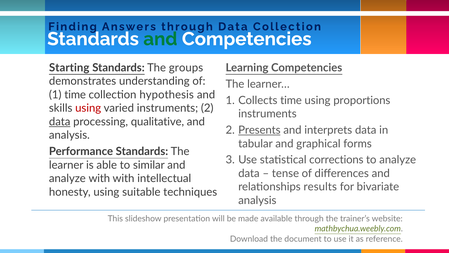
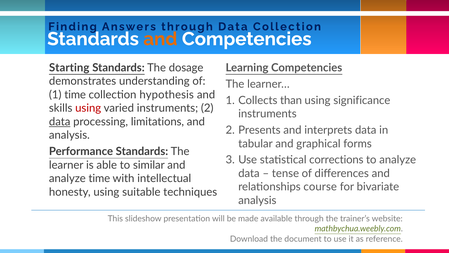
and at (160, 39) colour: green -> orange
groups: groups -> dosage
Collects time: time -> than
proportions: proportions -> significance
qualitative: qualitative -> limitations
Presents underline: present -> none
analyze with: with -> time
results: results -> course
